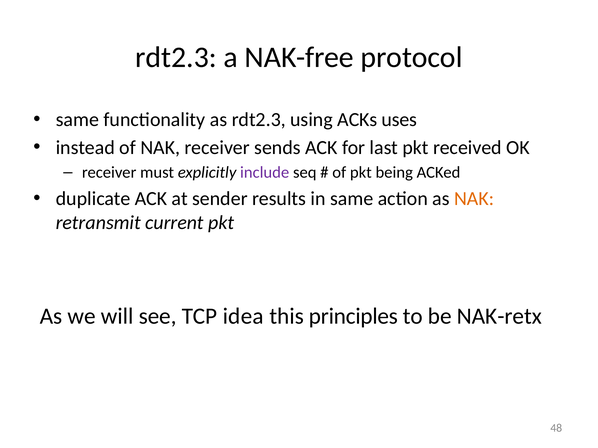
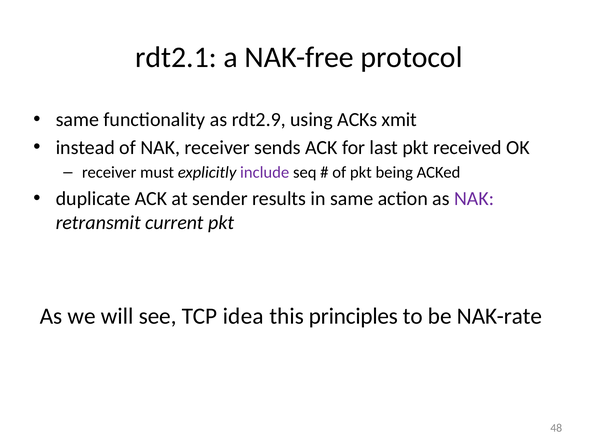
rdt2.3 at (176, 57): rdt2.3 -> rdt2.1
as rdt2.3: rdt2.3 -> rdt2.9
uses: uses -> xmit
NAK at (474, 199) colour: orange -> purple
NAK-retx: NAK-retx -> NAK-rate
